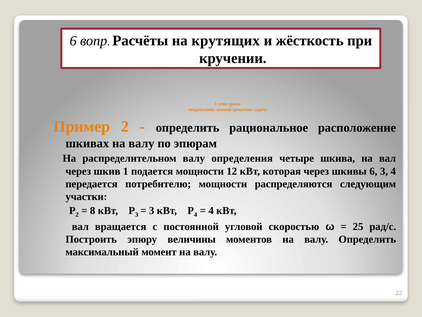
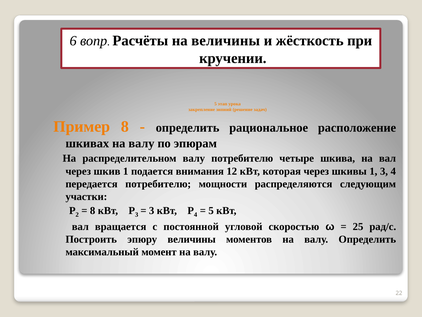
на крутящих: крутящих -> величины
Пример 2: 2 -> 8
валу определения: определения -> потребителю
подается мощности: мощности -> внимания
шкивы 6: 6 -> 1
4 at (211, 210): 4 -> 5
